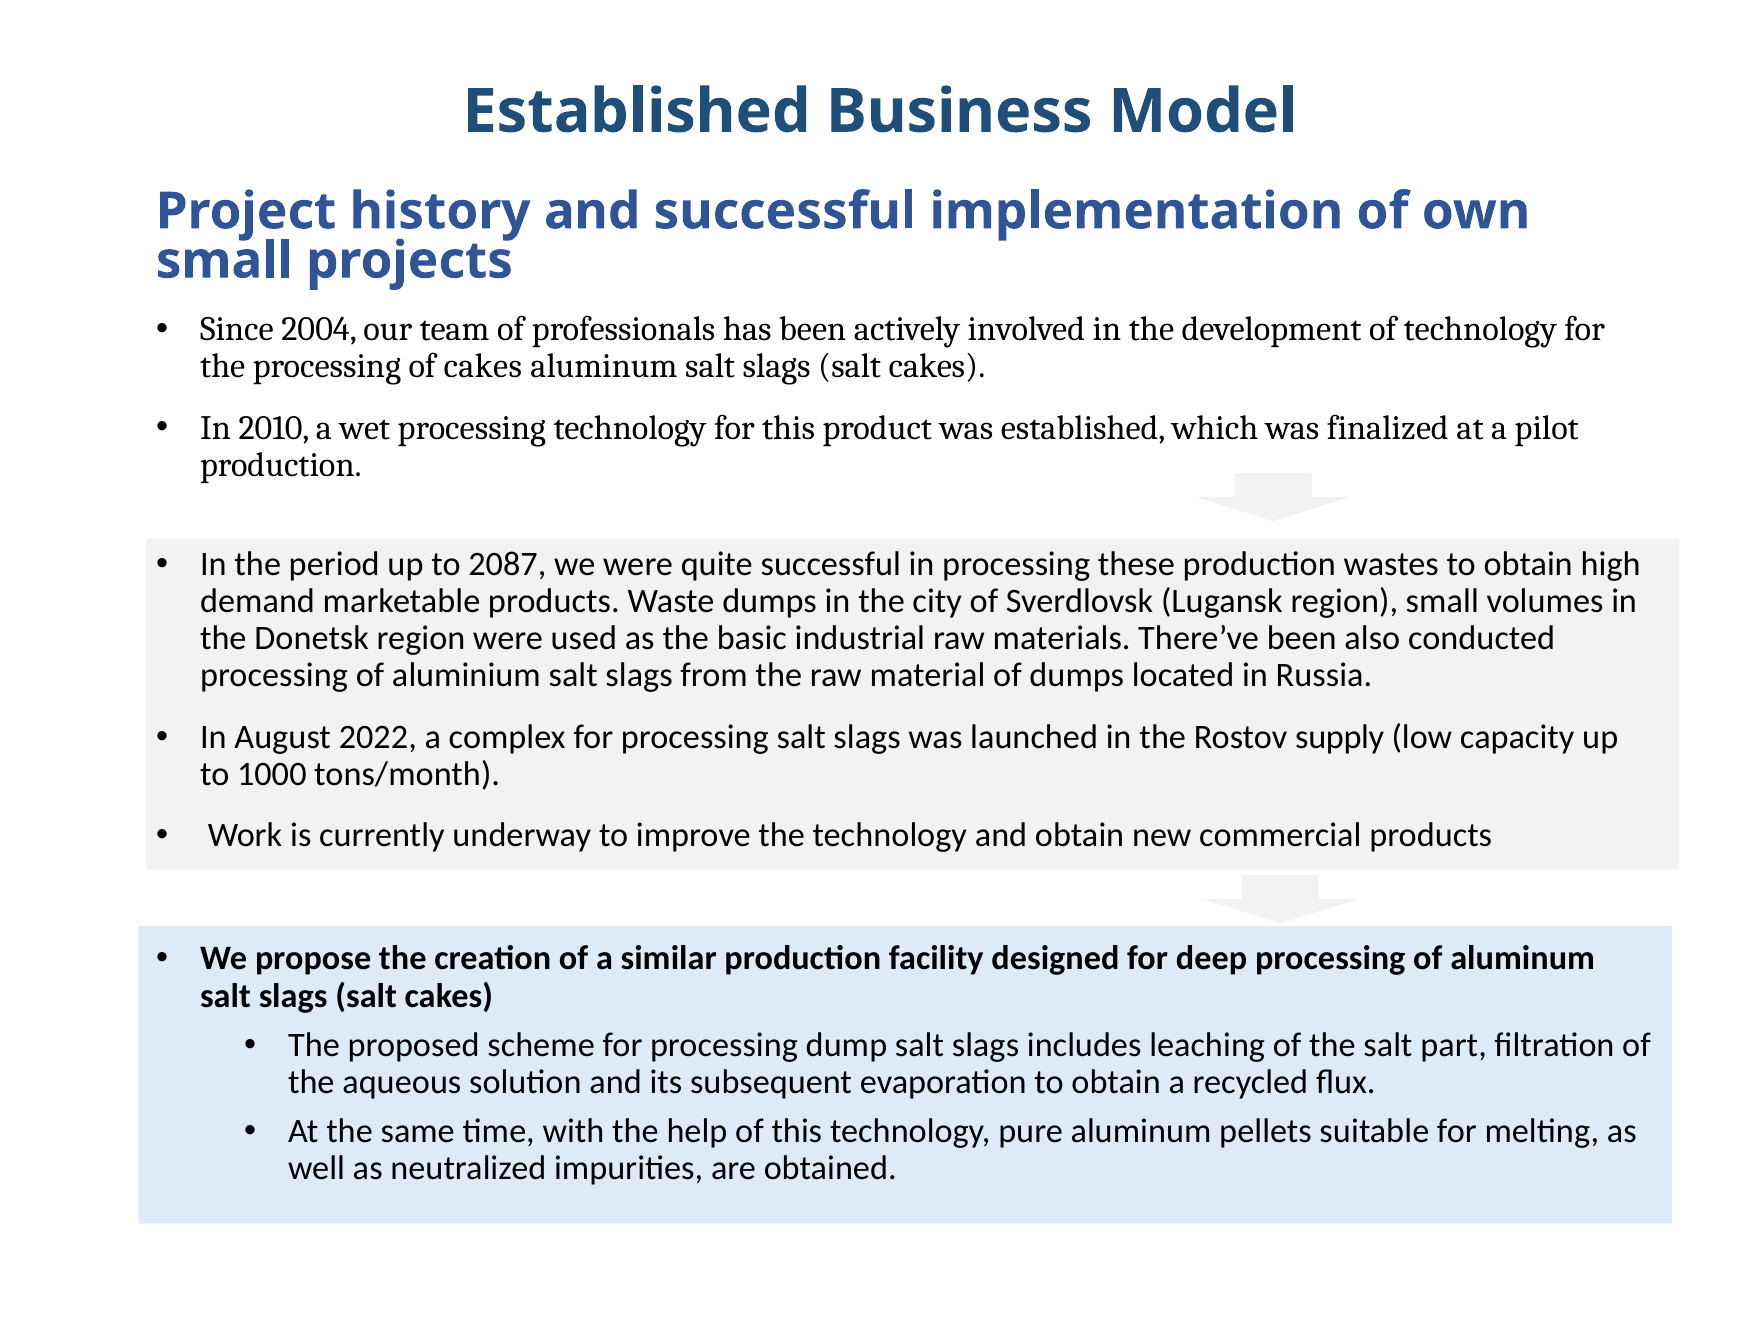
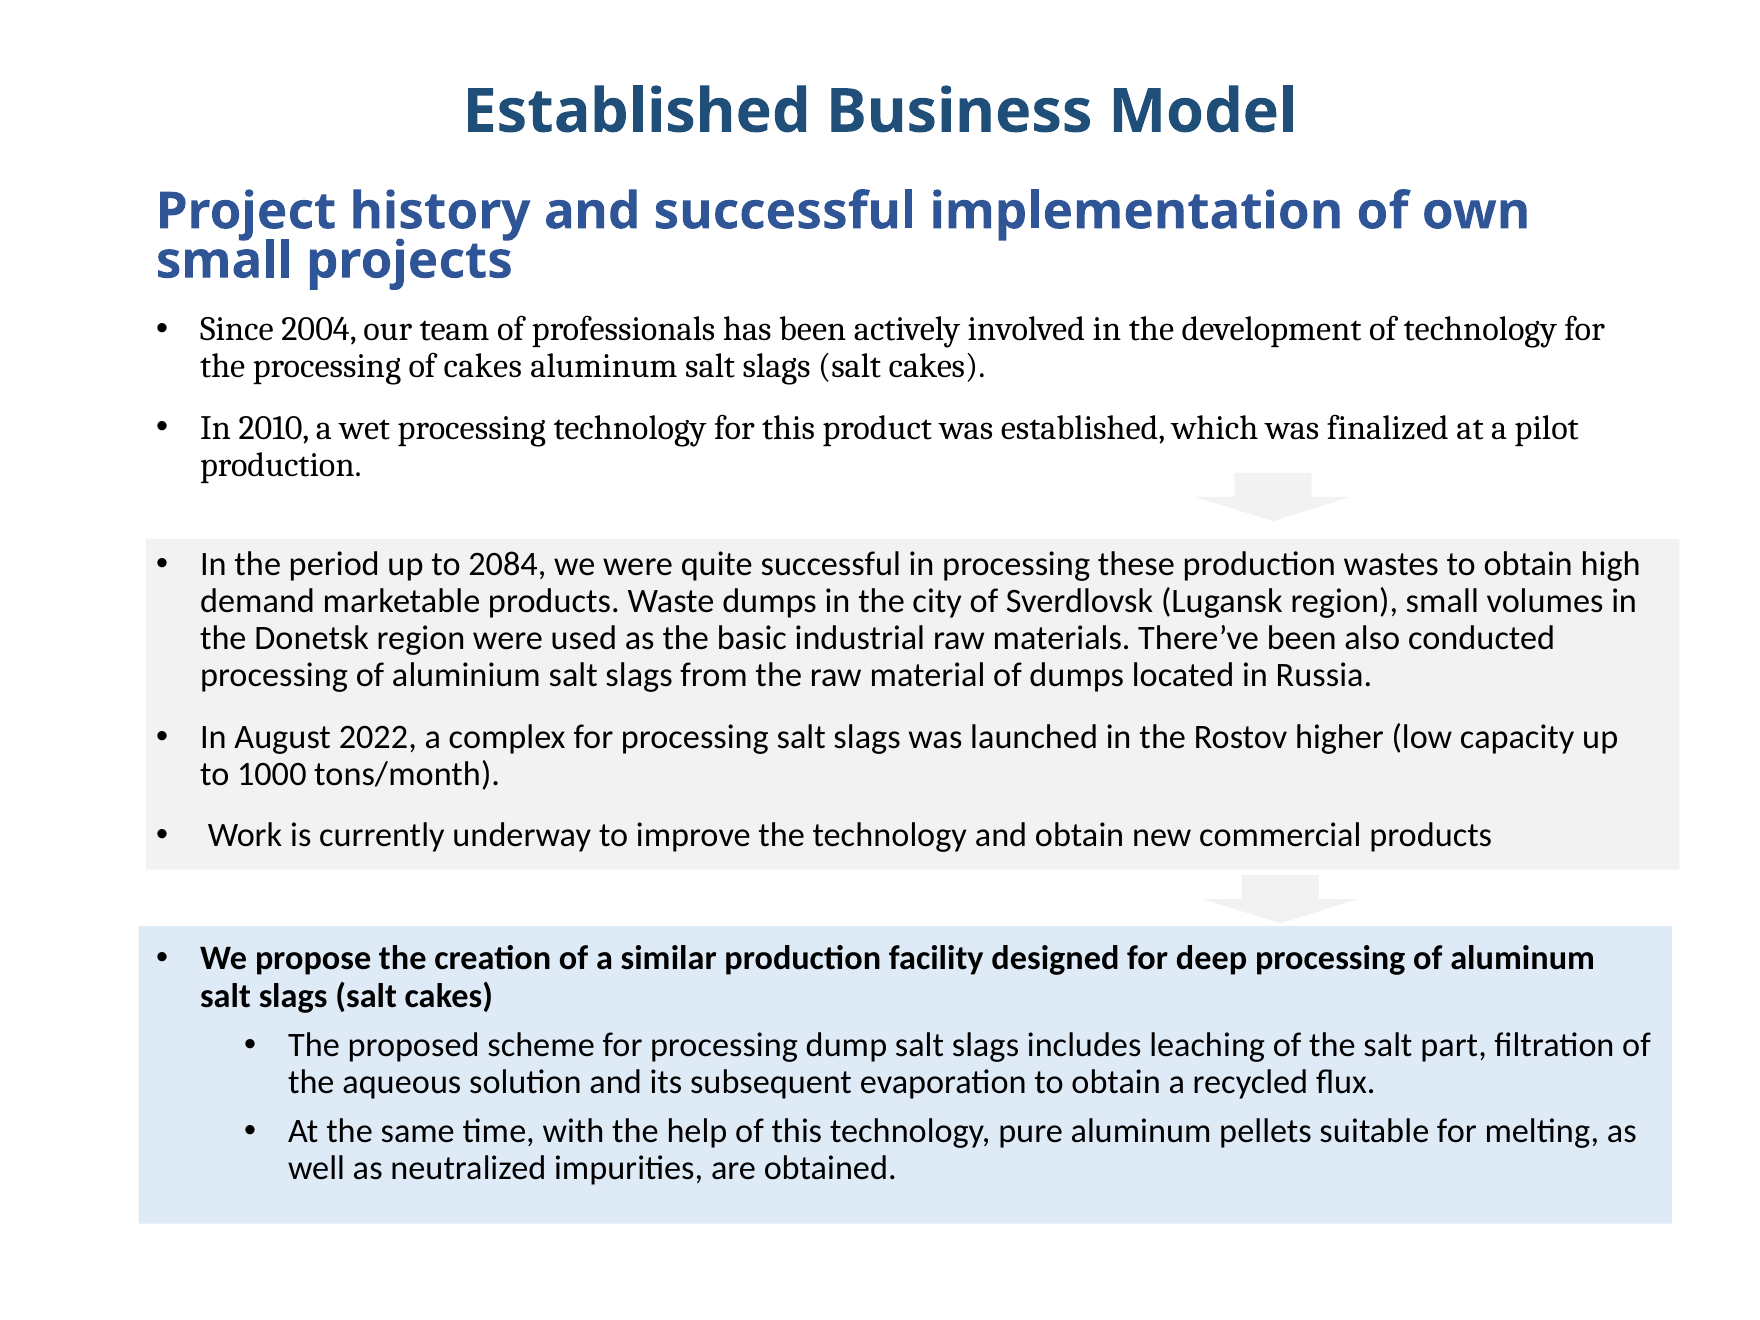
2087: 2087 -> 2084
supply: supply -> higher
